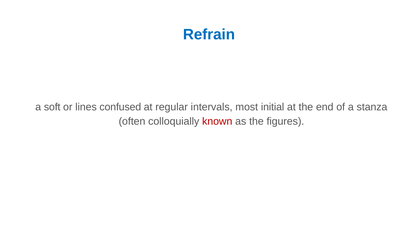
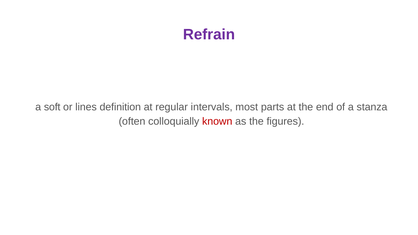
Refrain colour: blue -> purple
confused: confused -> definition
initial: initial -> parts
